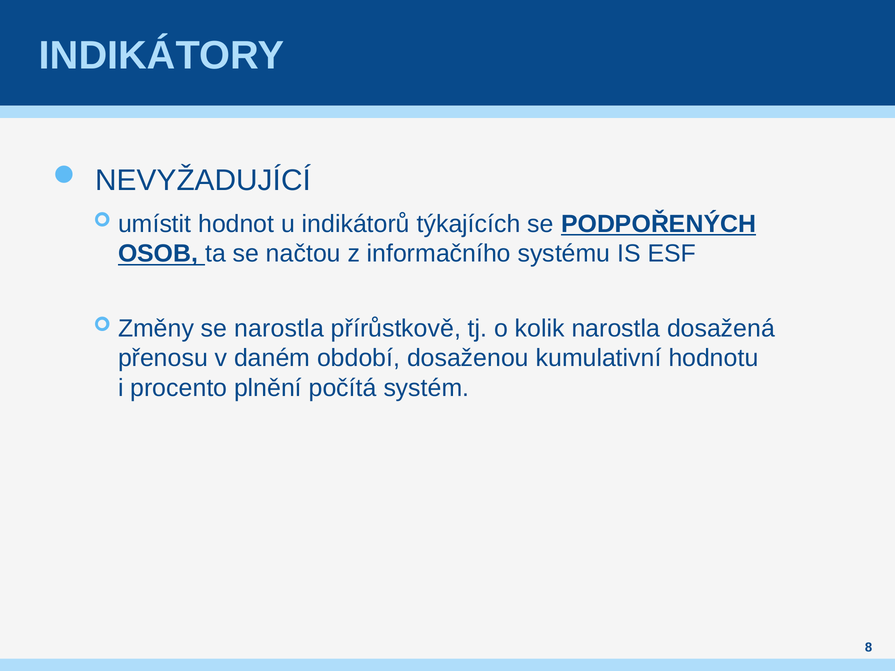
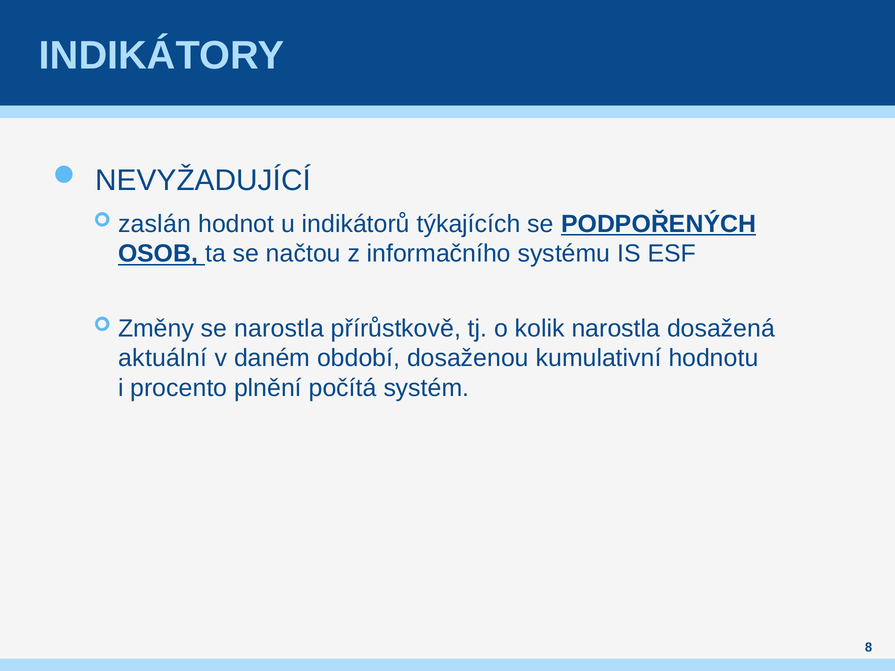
umístit: umístit -> zaslán
přenosu: přenosu -> aktuální
